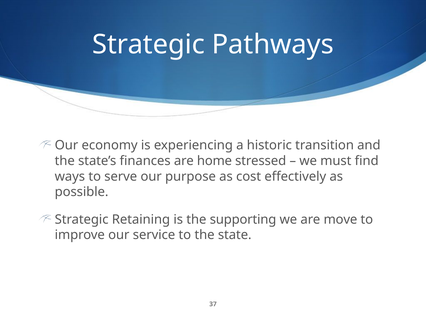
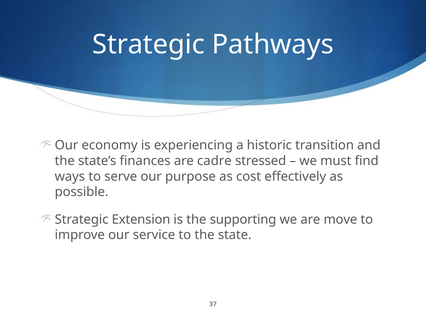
home: home -> cadre
Retaining: Retaining -> Extension
